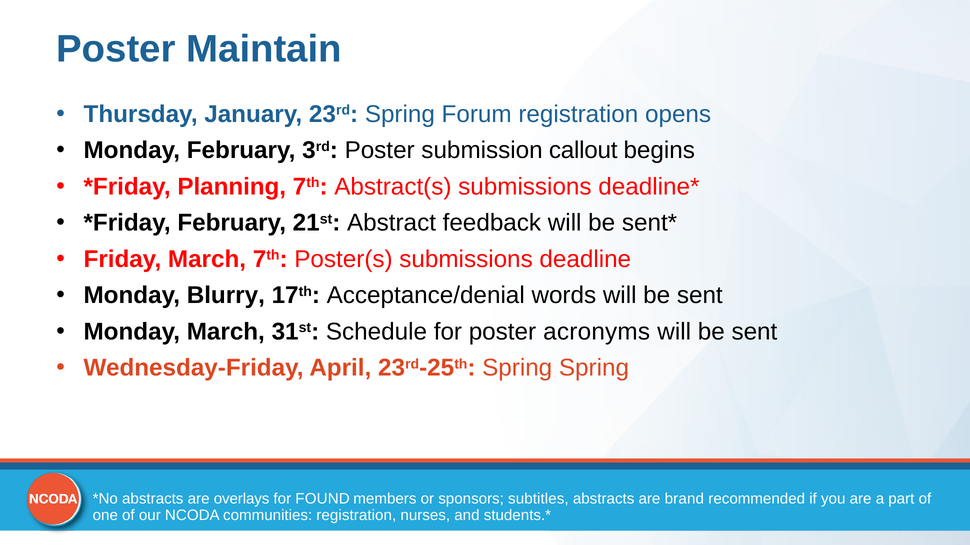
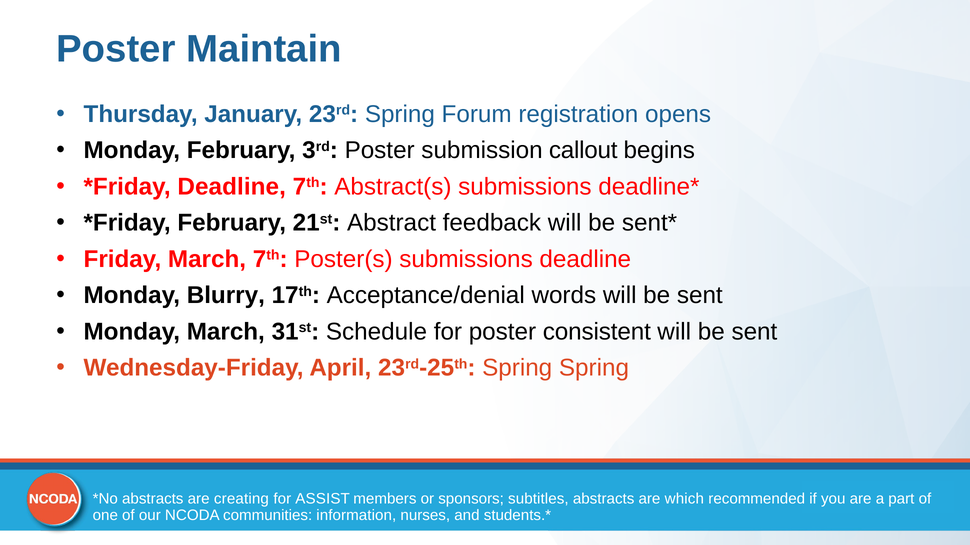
Planning at (232, 187): Planning -> Deadline
acronyms: acronyms -> consistent
overlays: overlays -> creating
FOUND: FOUND -> ASSIST
brand: brand -> which
communities registration: registration -> information
